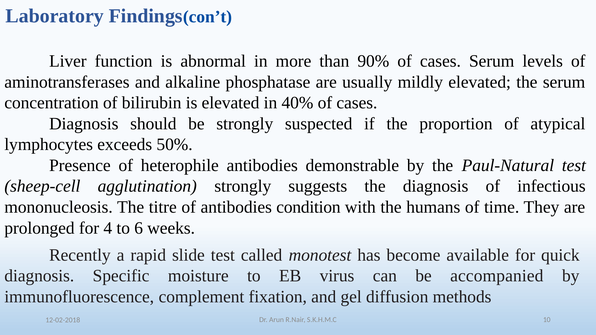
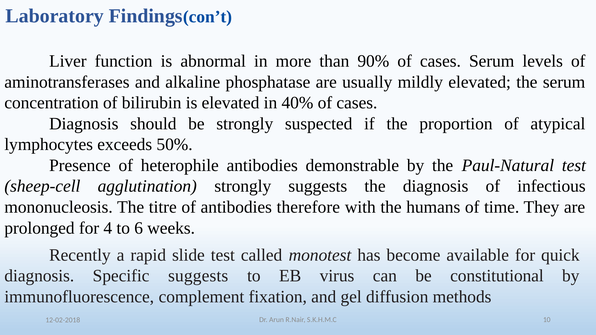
condition: condition -> therefore
Specific moisture: moisture -> suggests
accompanied: accompanied -> constitutional
